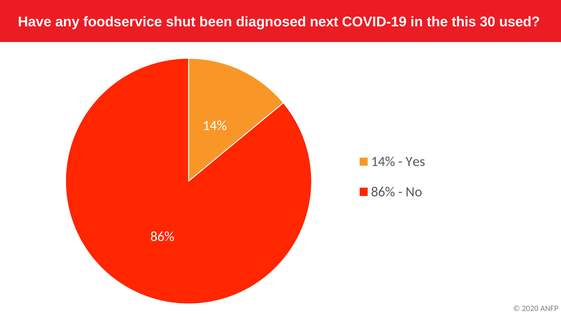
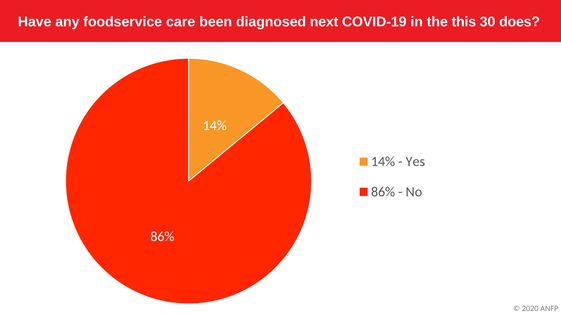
shut: shut -> care
used: used -> does
